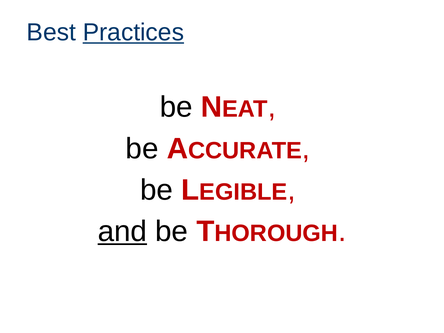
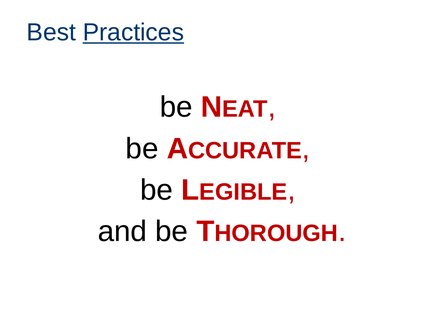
and underline: present -> none
